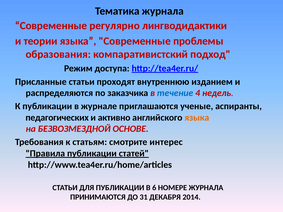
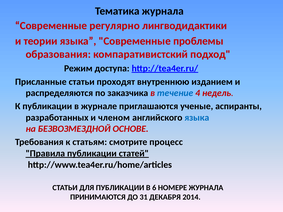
педагогических: педагогических -> разработанных
активно: активно -> членом
языка at (197, 118) colour: orange -> blue
интерес: интерес -> процесс
